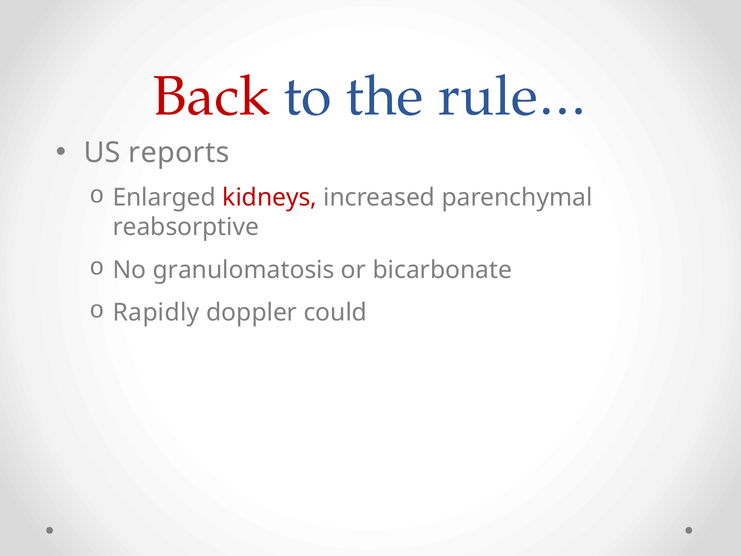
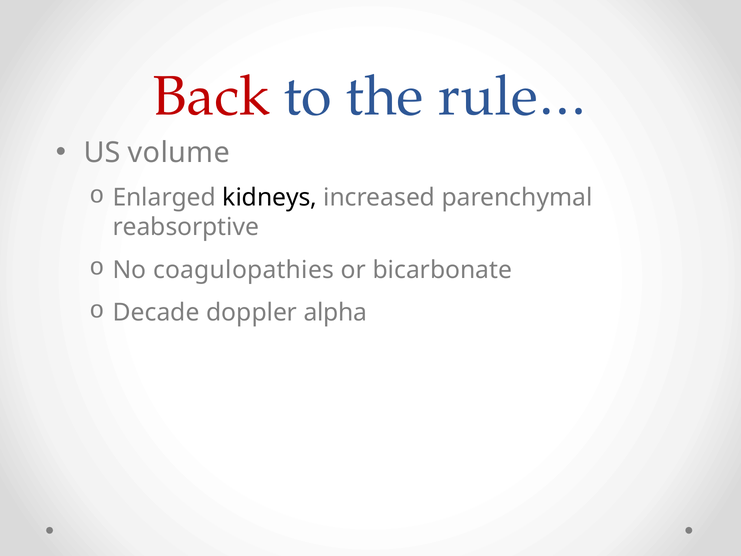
reports: reports -> volume
kidneys colour: red -> black
granulomatosis: granulomatosis -> coagulopathies
Rapidly: Rapidly -> Decade
could: could -> alpha
